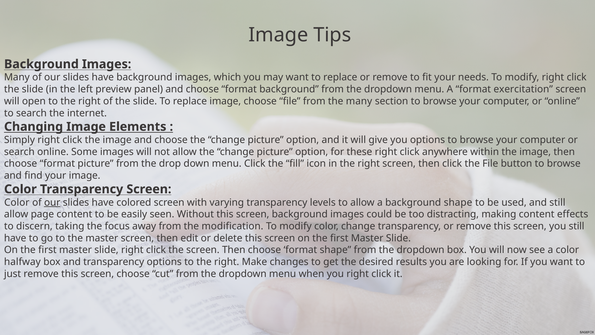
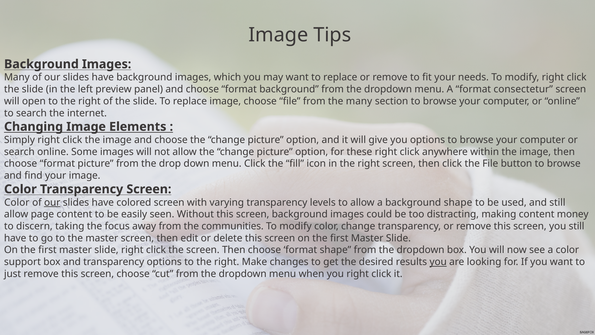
exercitation: exercitation -> consectetur
effects: effects -> money
modification: modification -> communities
halfway: halfway -> support
you at (438, 262) underline: none -> present
